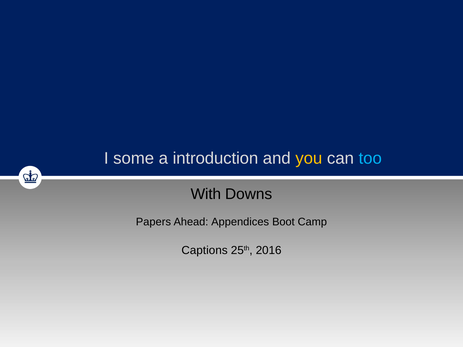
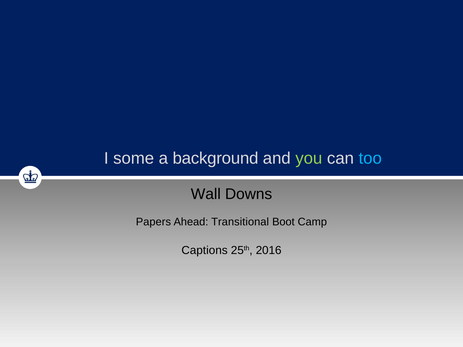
introduction: introduction -> background
you colour: yellow -> light green
With: With -> Wall
Appendices: Appendices -> Transitional
